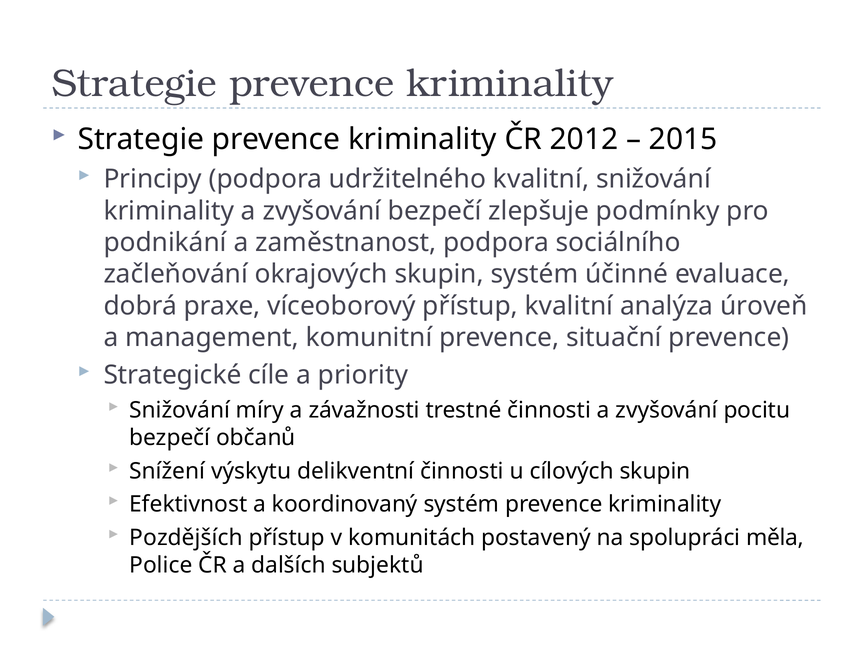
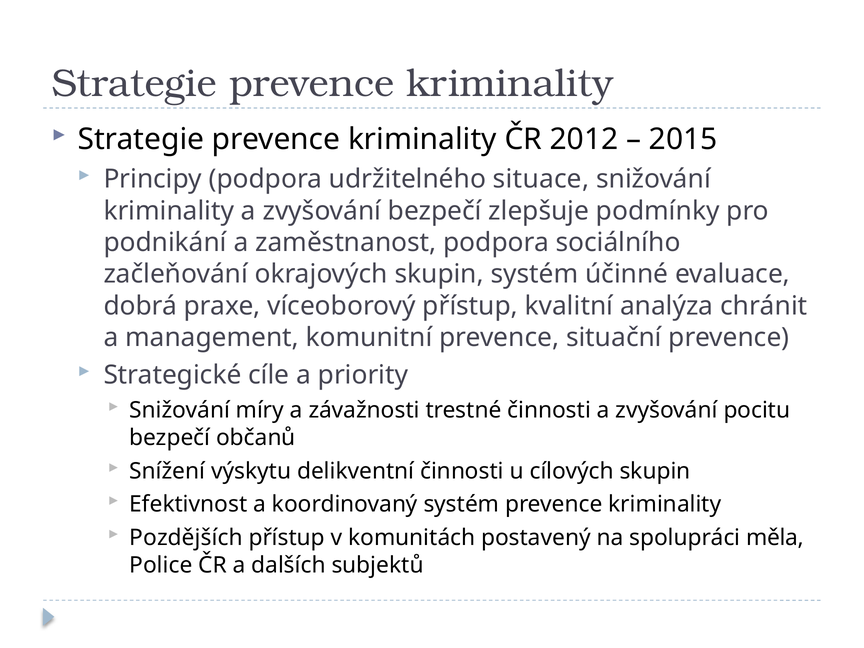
udržitelného kvalitní: kvalitní -> situace
úroveň: úroveň -> chránit
